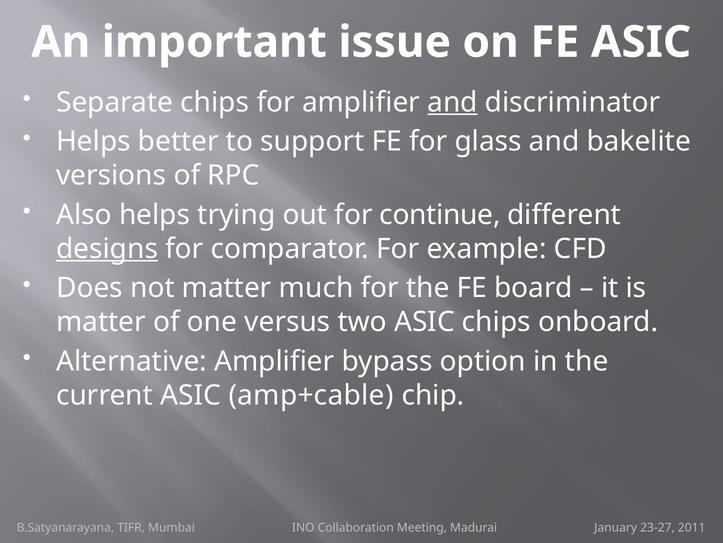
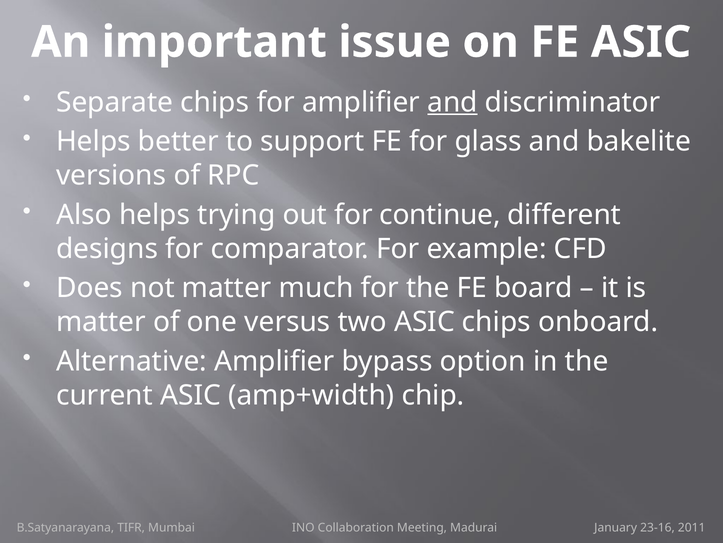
designs underline: present -> none
amp+cable: amp+cable -> amp+width
23-27: 23-27 -> 23-16
